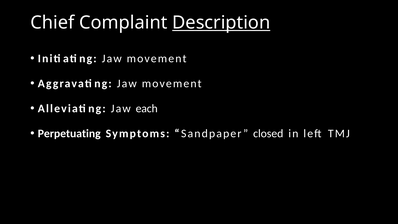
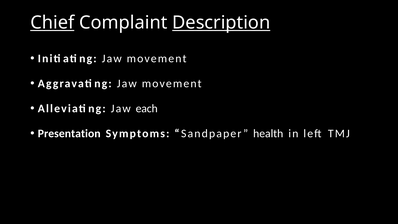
Chief underline: none -> present
Perpetuating: Perpetuating -> Presentation
closed: closed -> health
